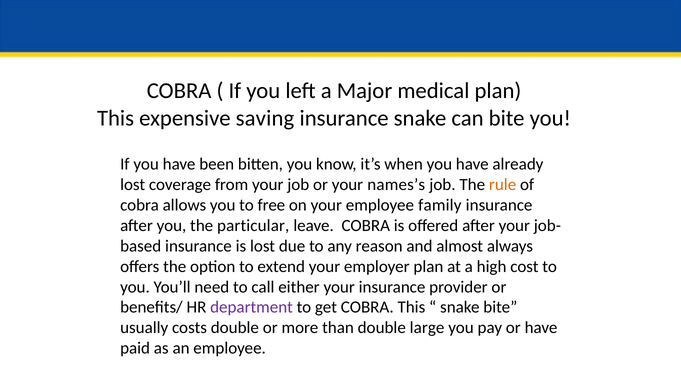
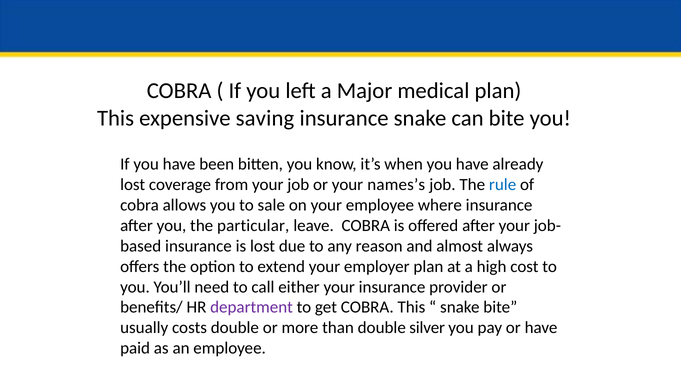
rule colour: orange -> blue
free: free -> sale
family: family -> where
large: large -> silver
